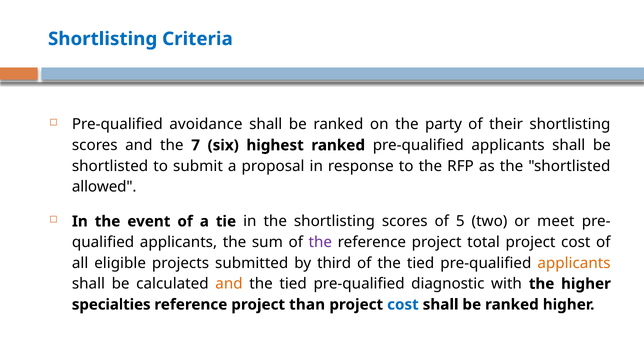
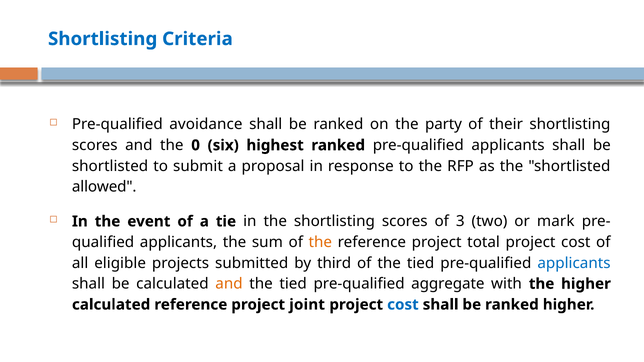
7: 7 -> 0
5: 5 -> 3
meet: meet -> mark
the at (320, 242) colour: purple -> orange
applicants at (574, 263) colour: orange -> blue
diagnostic: diagnostic -> aggregate
specialties at (111, 305): specialties -> calculated
than: than -> joint
